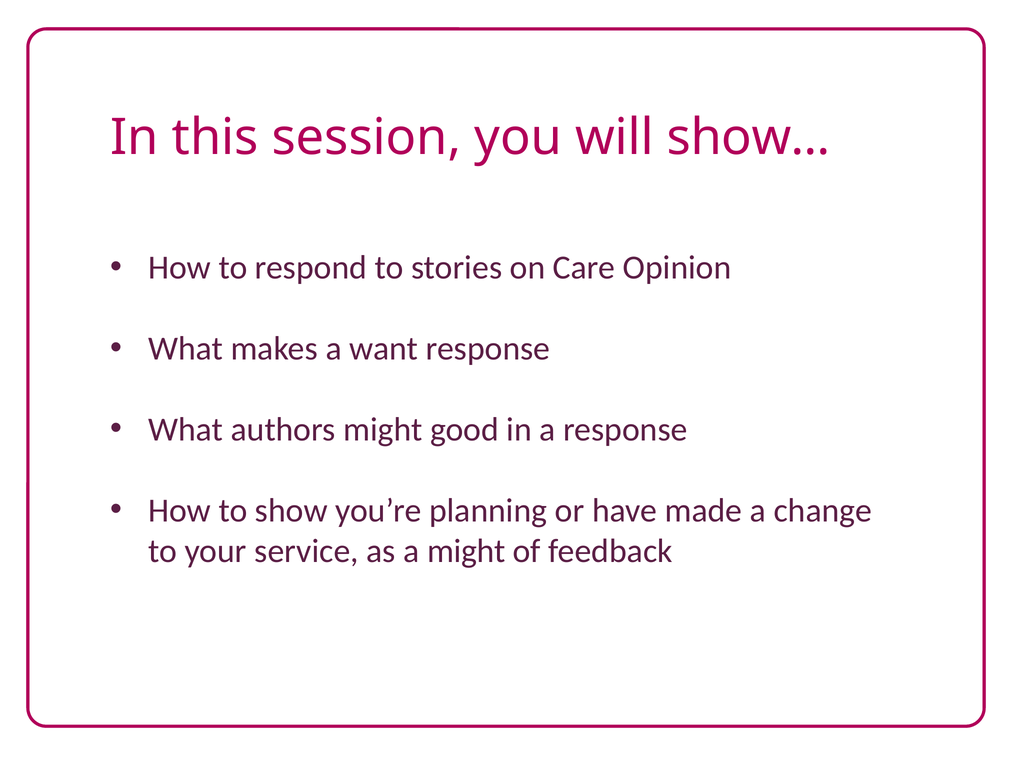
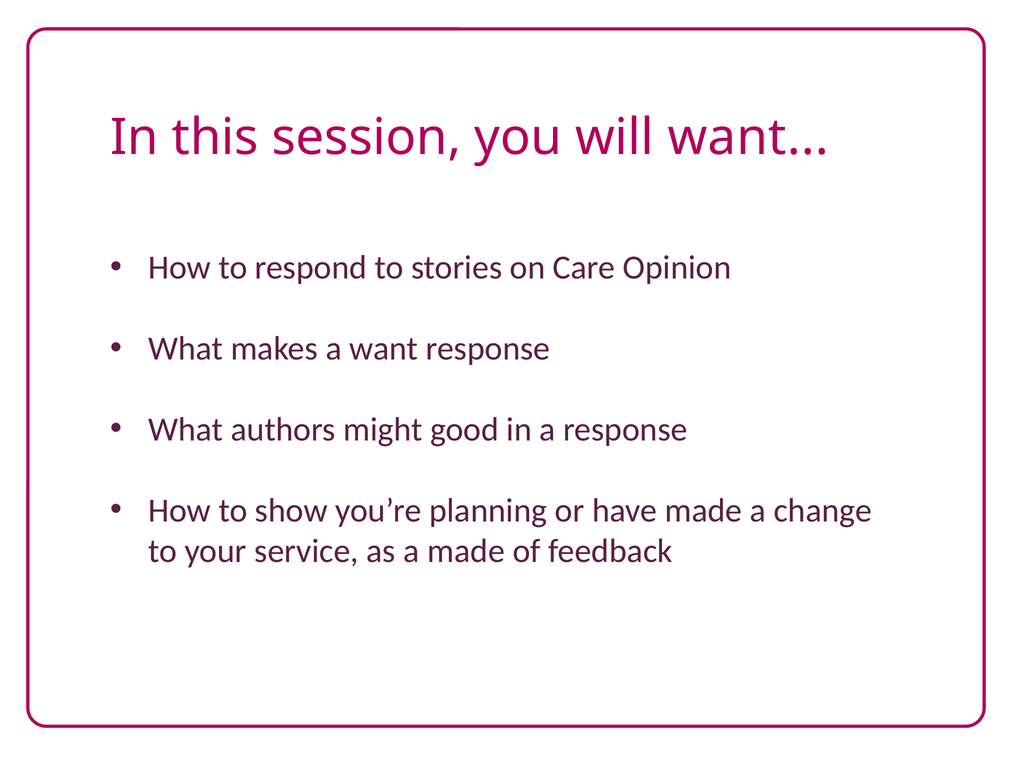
will show: show -> want
a might: might -> made
